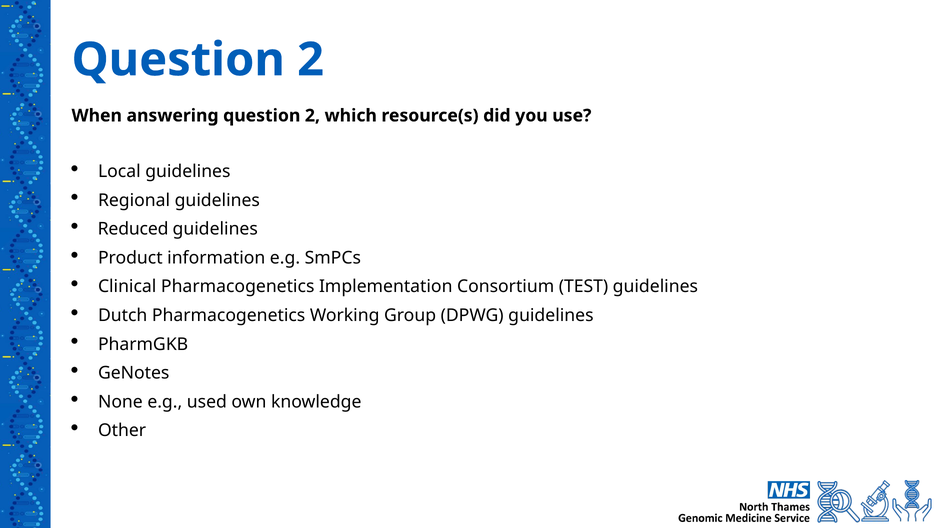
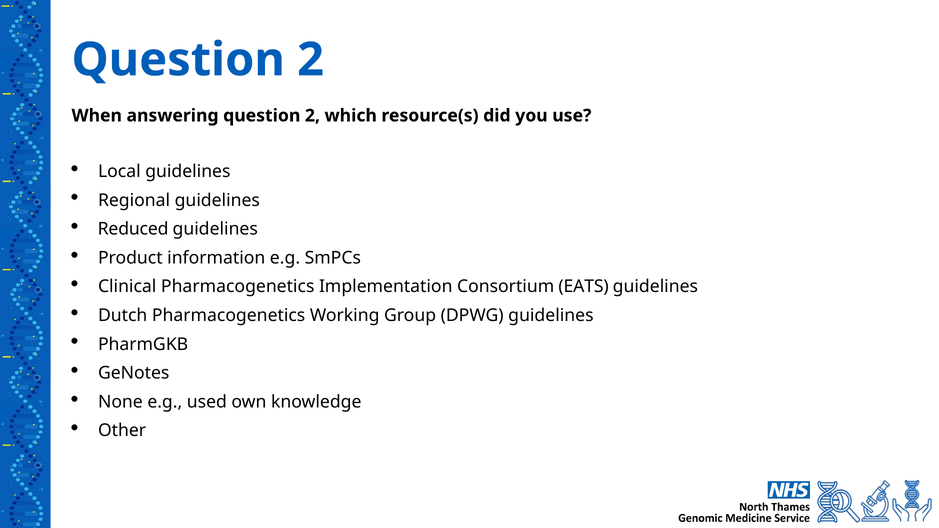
TEST: TEST -> EATS
